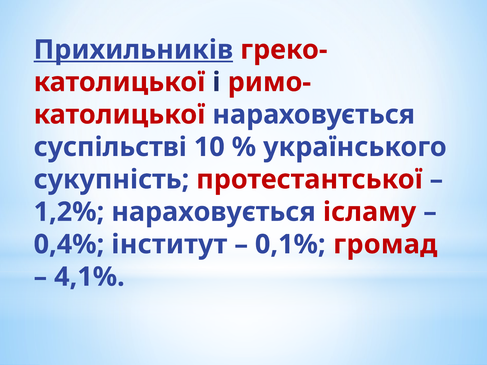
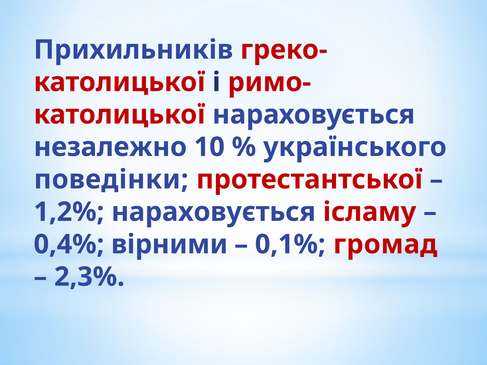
Прихильників underline: present -> none
суспільстві: суспільстві -> незалежно
сукупність: сукупність -> поведінки
інститут: інститут -> вірними
4,1%: 4,1% -> 2,3%
